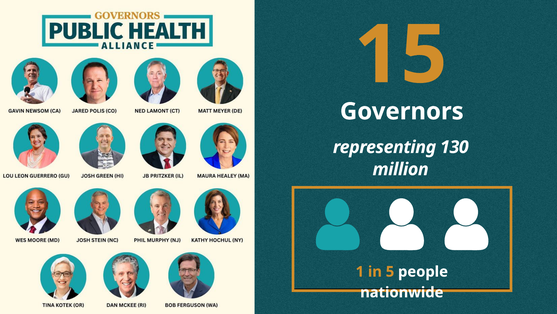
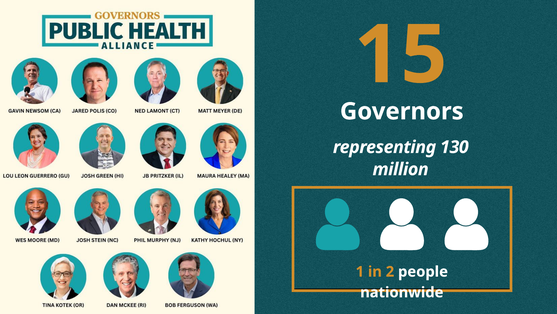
5: 5 -> 2
